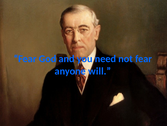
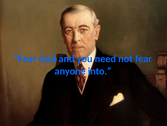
will: will -> into
